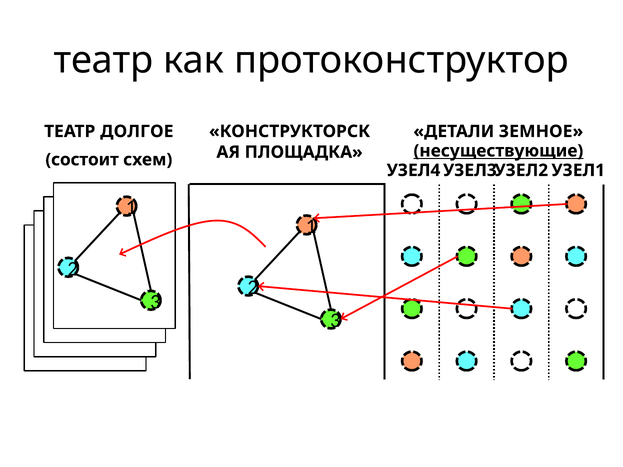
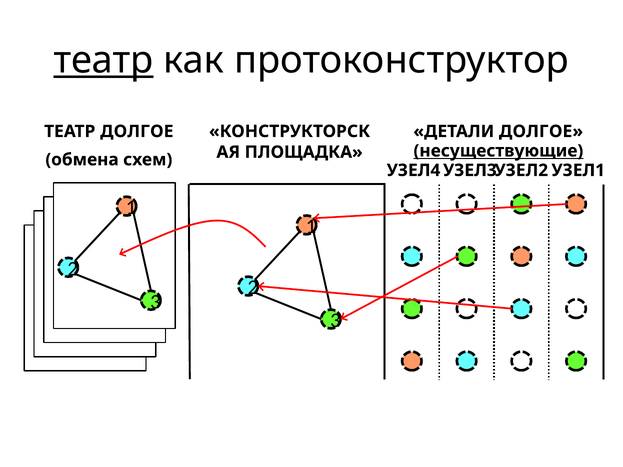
театр at (104, 60) underline: none -> present
ДЕТАЛИ ЗЕМНОЕ: ЗЕМНОЕ -> ДОЛГОЕ
состоит: состоит -> обмена
